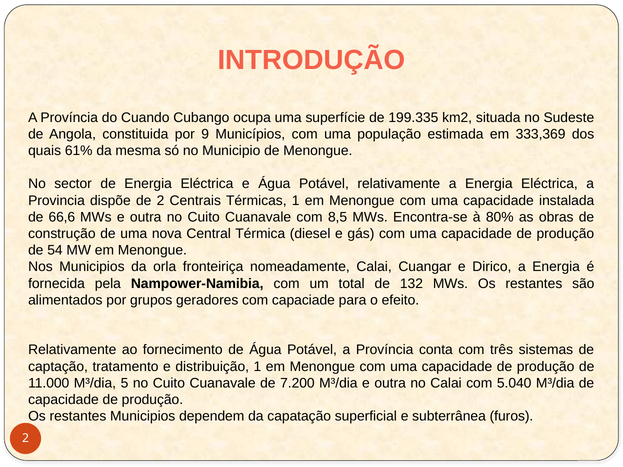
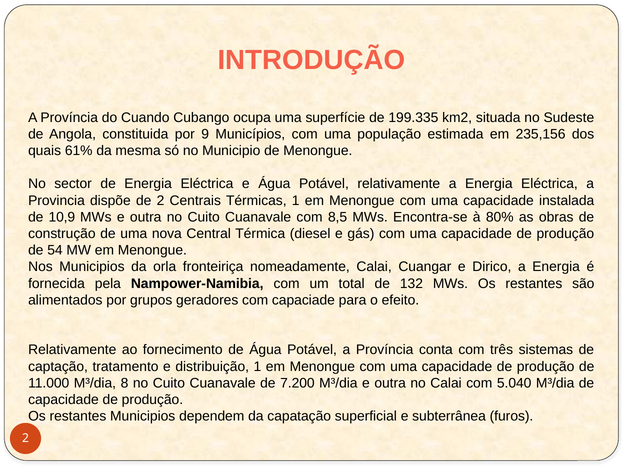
333,369: 333,369 -> 235,156
66,6: 66,6 -> 10,9
5: 5 -> 8
